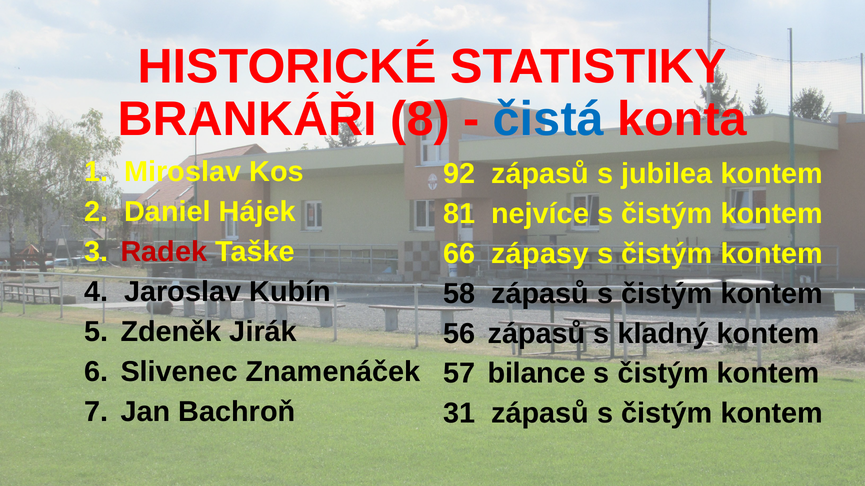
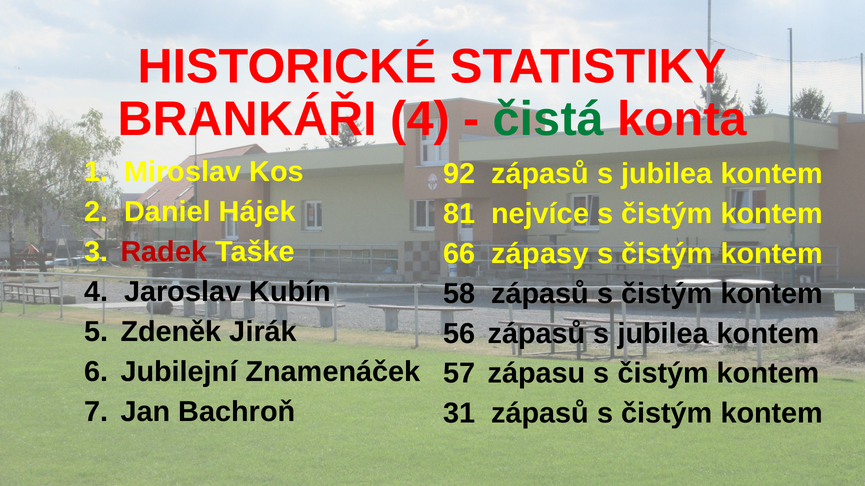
BRANKÁŘI 8: 8 -> 4
čistá colour: blue -> green
kladný at (663, 334): kladný -> jubilea
Slivenec: Slivenec -> Jubilejní
bilance: bilance -> zápasu
